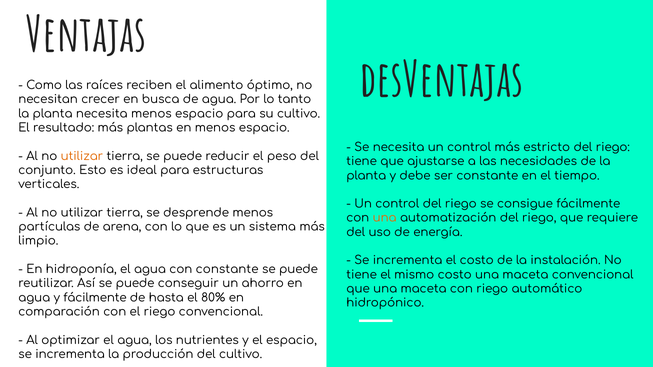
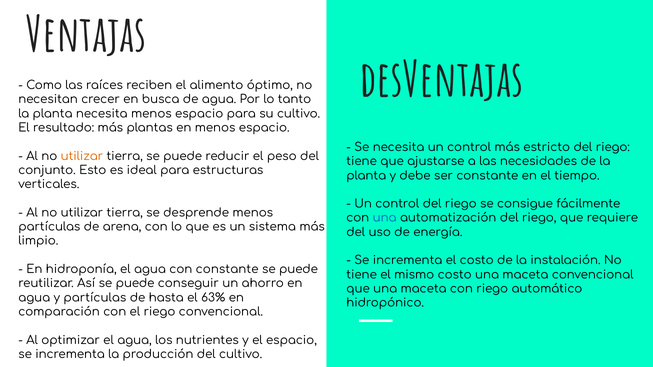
una at (385, 218) colour: orange -> blue
y fácilmente: fácilmente -> partículas
80%: 80% -> 63%
